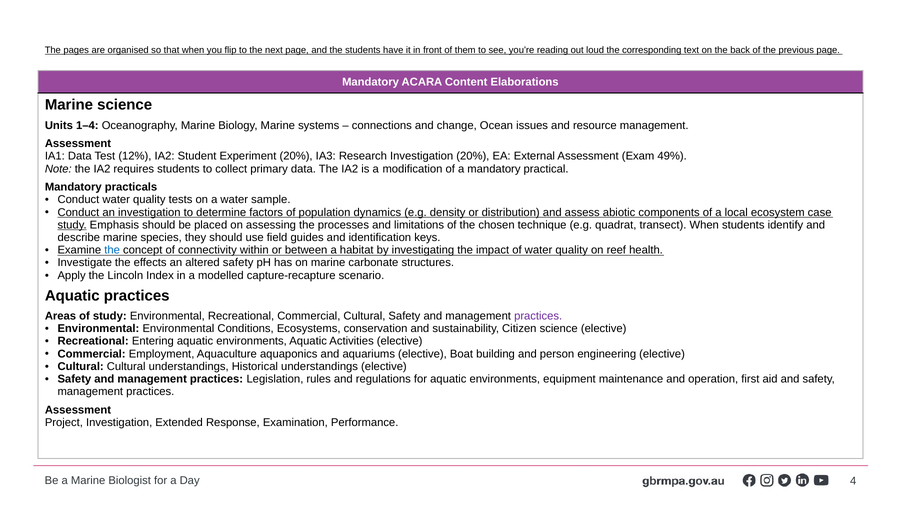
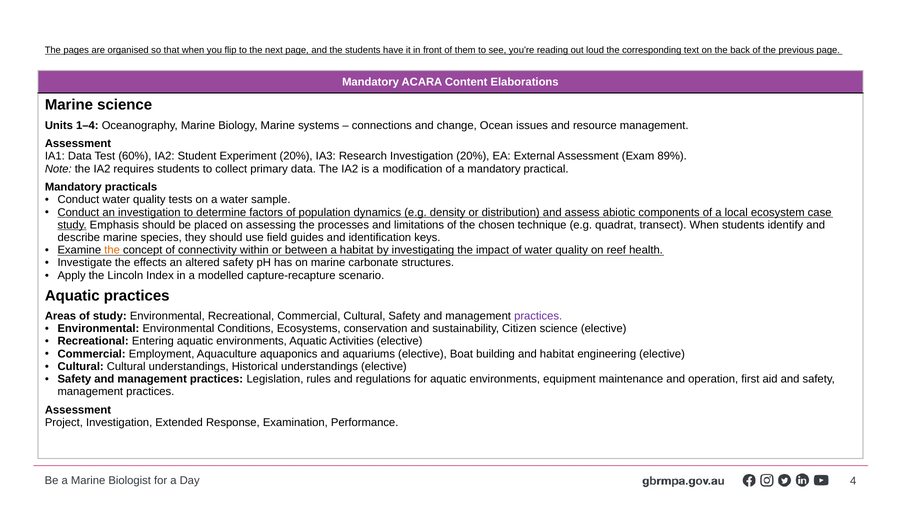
12%: 12% -> 60%
49%: 49% -> 89%
the at (112, 250) colour: blue -> orange
and person: person -> habitat
